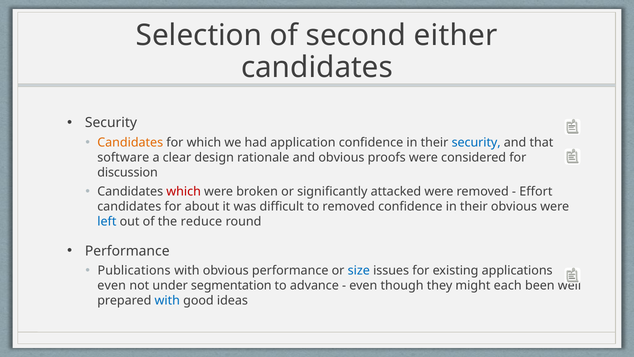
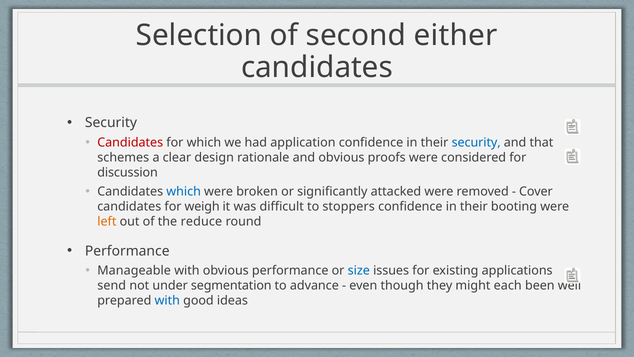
Candidates at (130, 142) colour: orange -> red
software: software -> schemes
which at (184, 192) colour: red -> blue
Effort: Effort -> Cover
about: about -> weigh
to removed: removed -> stoppers
their obvious: obvious -> booting
left colour: blue -> orange
Publications: Publications -> Manageable
even at (112, 286): even -> send
